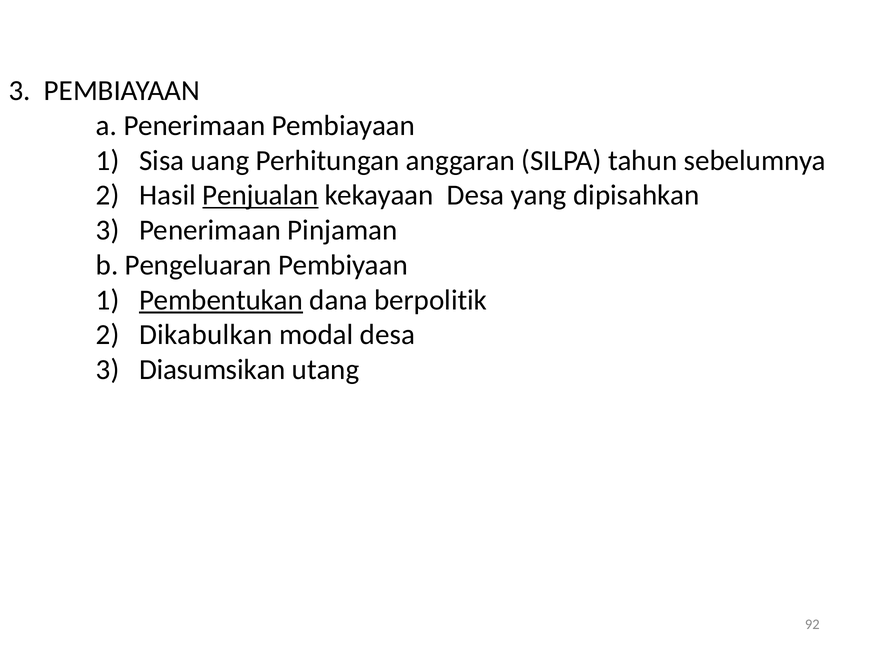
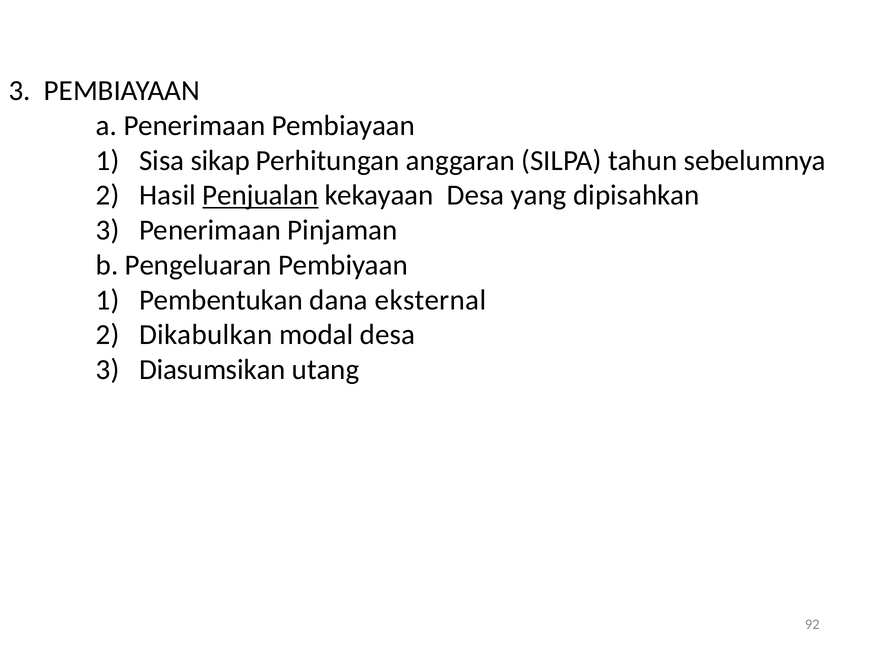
uang: uang -> sikap
Pembentukan underline: present -> none
berpolitik: berpolitik -> eksternal
